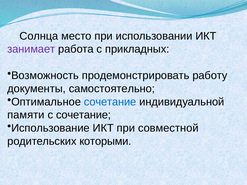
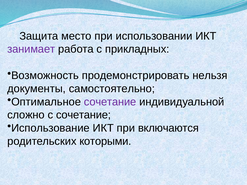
Солнца: Солнца -> Защита
работу: работу -> нельзя
сочетание at (110, 102) colour: blue -> purple
памяти: памяти -> сложно
совместной: совместной -> включаются
